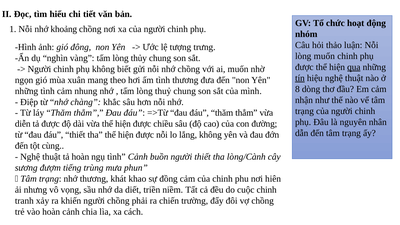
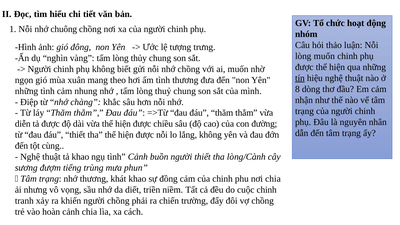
khoảng: khoảng -> chuông
qua underline: present -> none
tả hoàn: hoàn -> khao
nơi hiên: hiên -> chia
